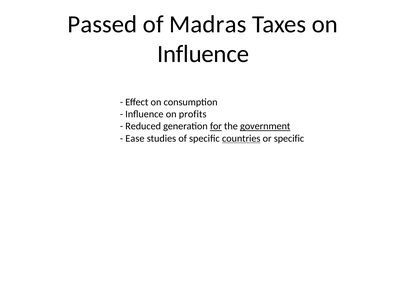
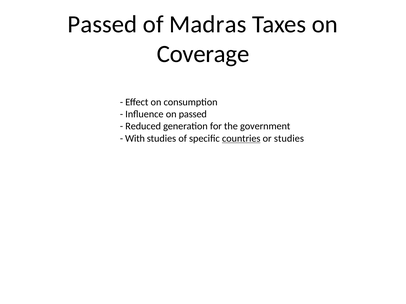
Influence at (203, 54): Influence -> Coverage
on profits: profits -> passed
for underline: present -> none
government underline: present -> none
Ease: Ease -> With
or specific: specific -> studies
